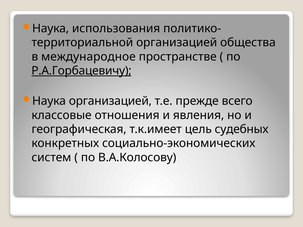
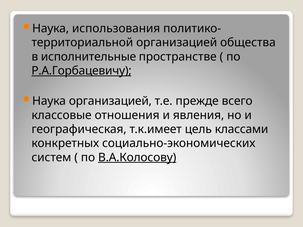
международное: международное -> исполнительные
судебных: судебных -> классами
В.А.Колосову underline: none -> present
